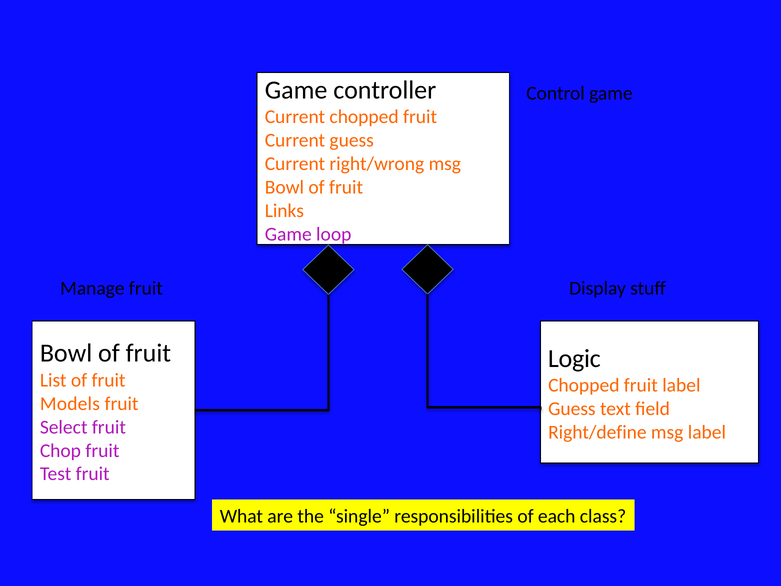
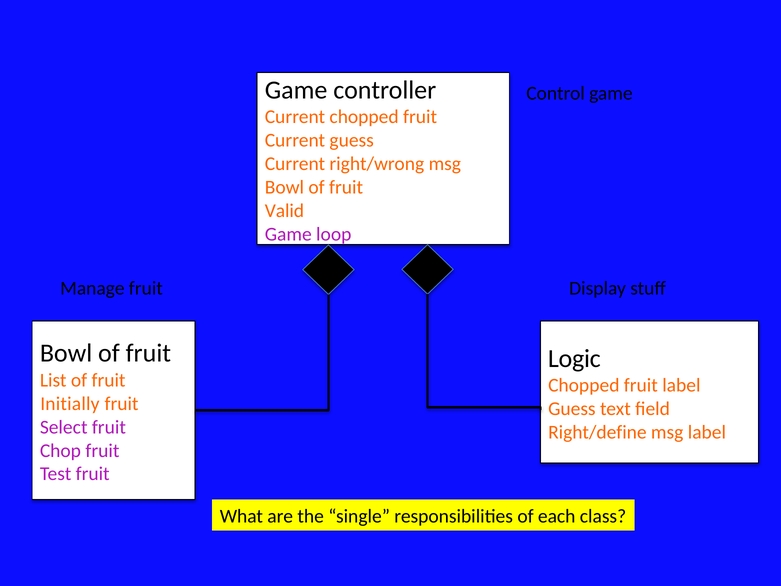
Links: Links -> Valid
Models: Models -> Initially
